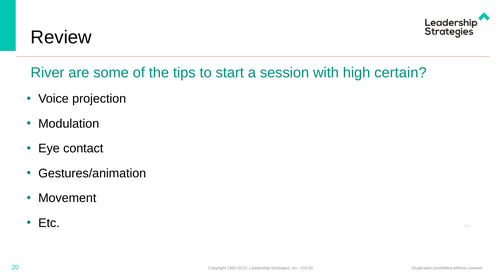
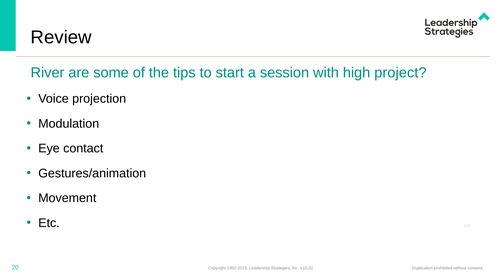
certain: certain -> project
